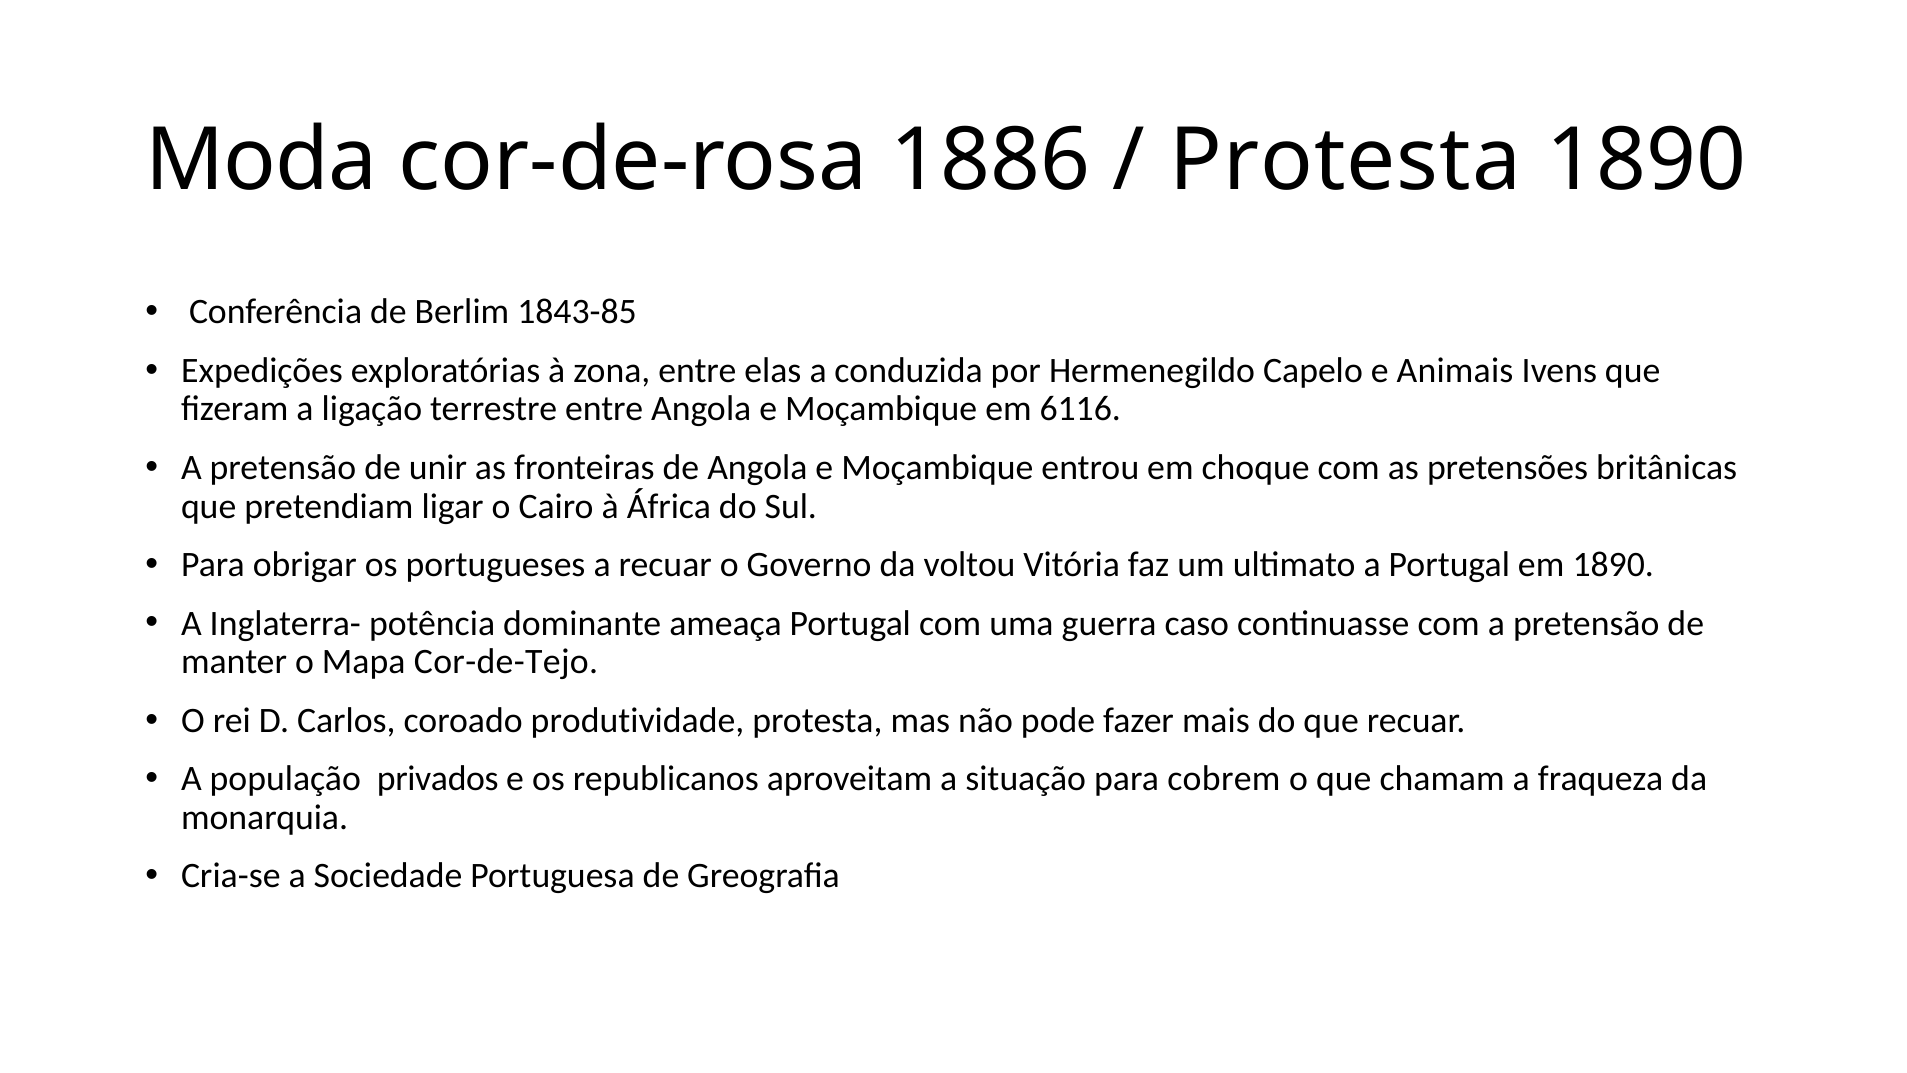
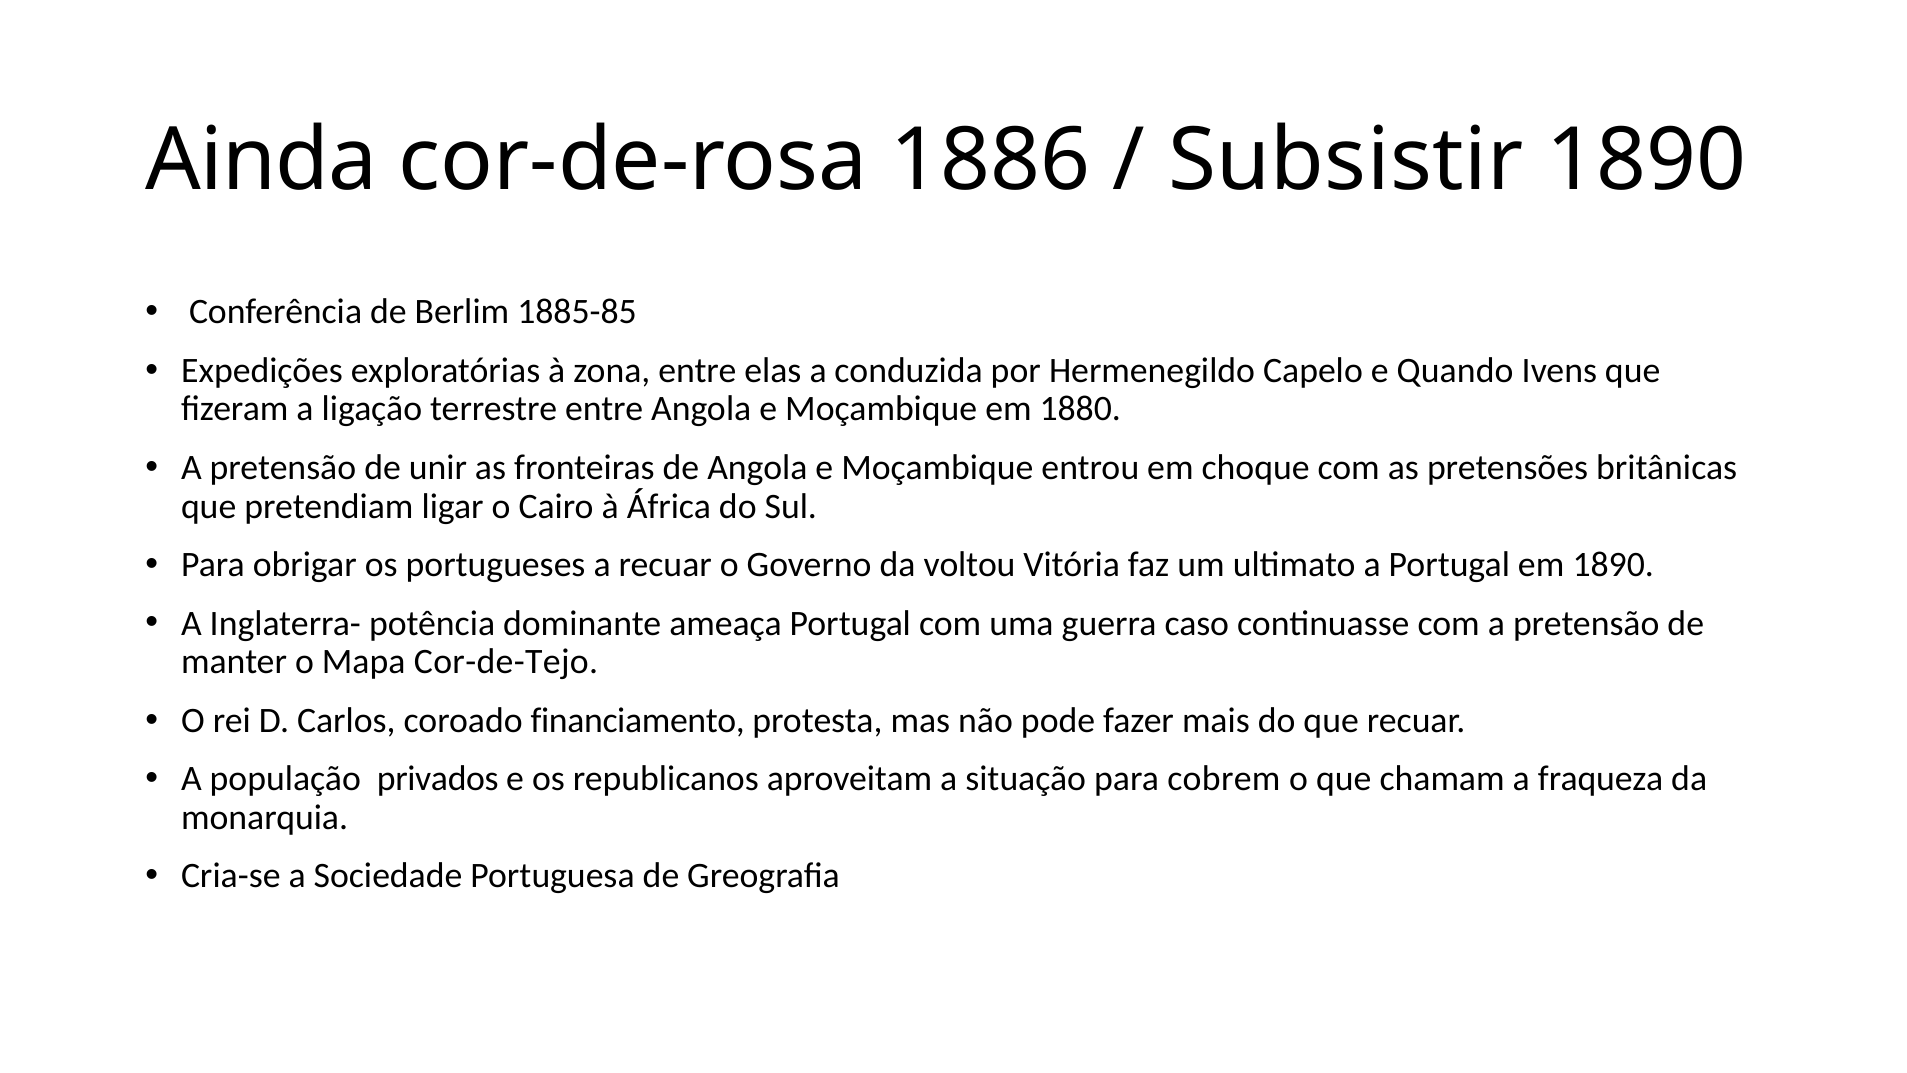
Moda: Moda -> Ainda
Protesta at (1345, 160): Protesta -> Subsistir
1843-85: 1843-85 -> 1885-85
Animais: Animais -> Quando
6116: 6116 -> 1880
produtividade: produtividade -> financiamento
